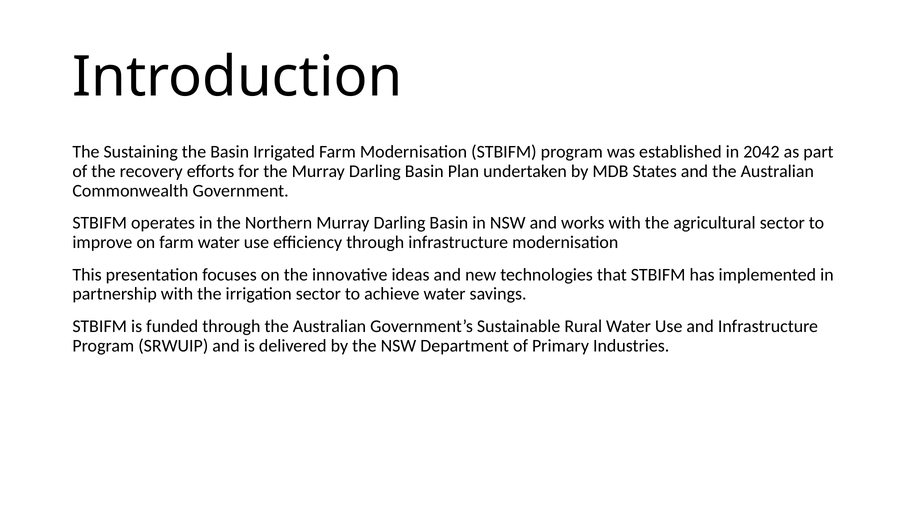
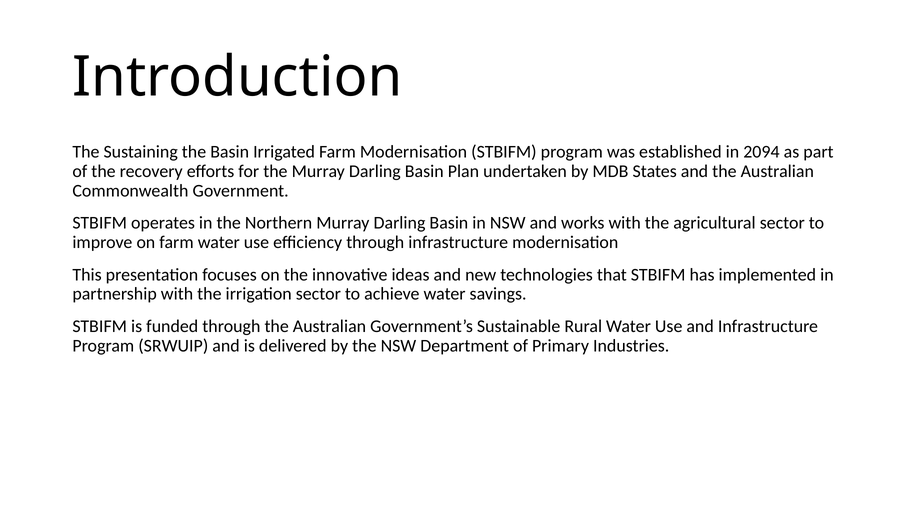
2042: 2042 -> 2094
